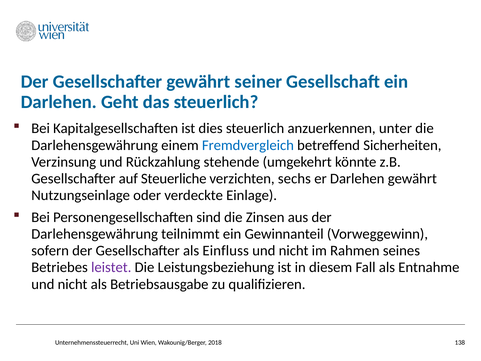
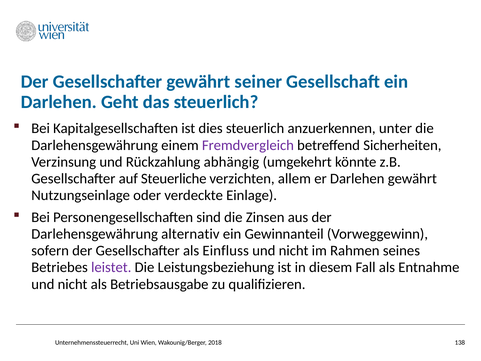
Fremdvergleich colour: blue -> purple
stehende: stehende -> abhängig
sechs: sechs -> allem
teilnimmt: teilnimmt -> alternativ
